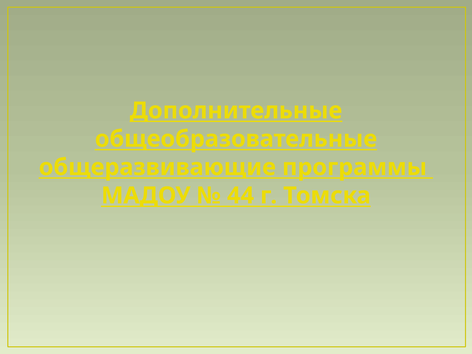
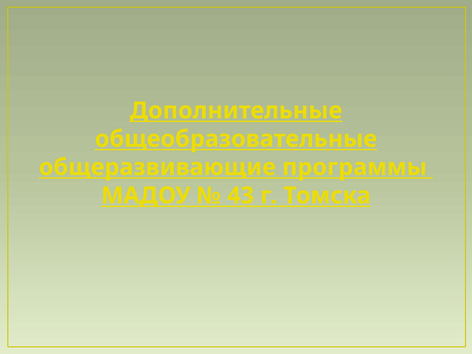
44: 44 -> 43
